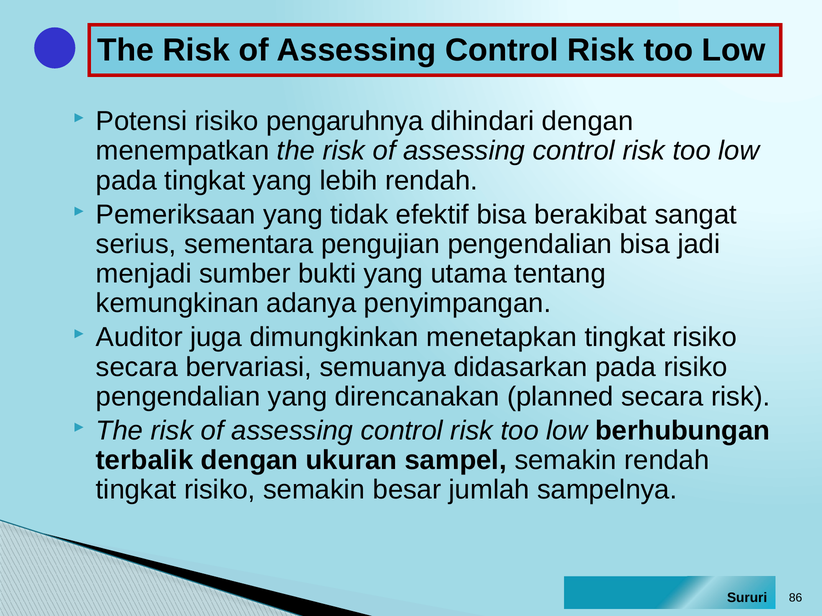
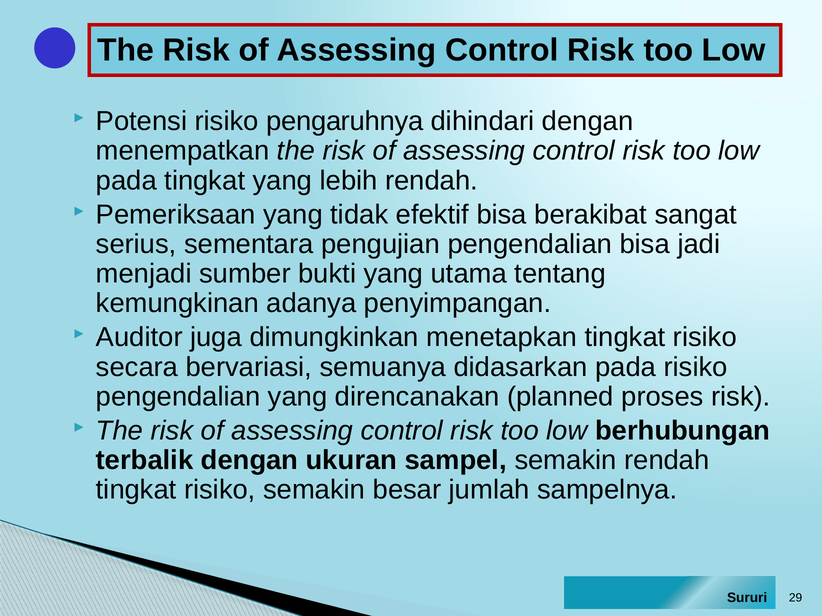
planned secara: secara -> proses
86: 86 -> 29
